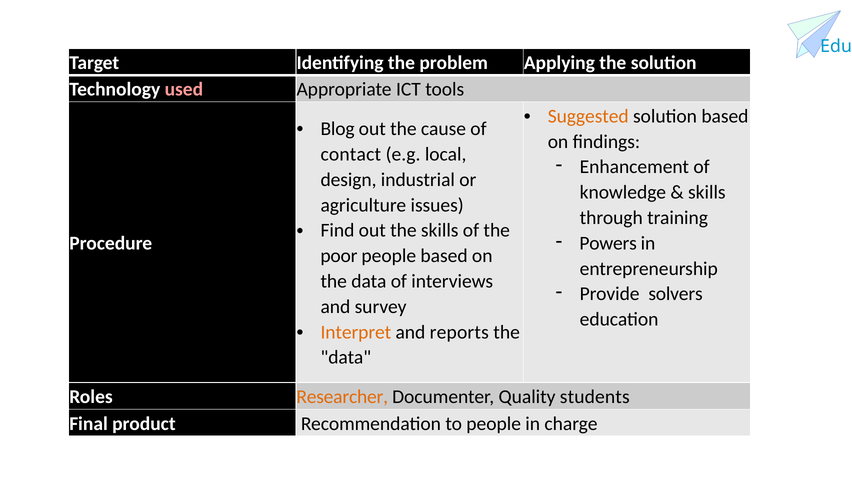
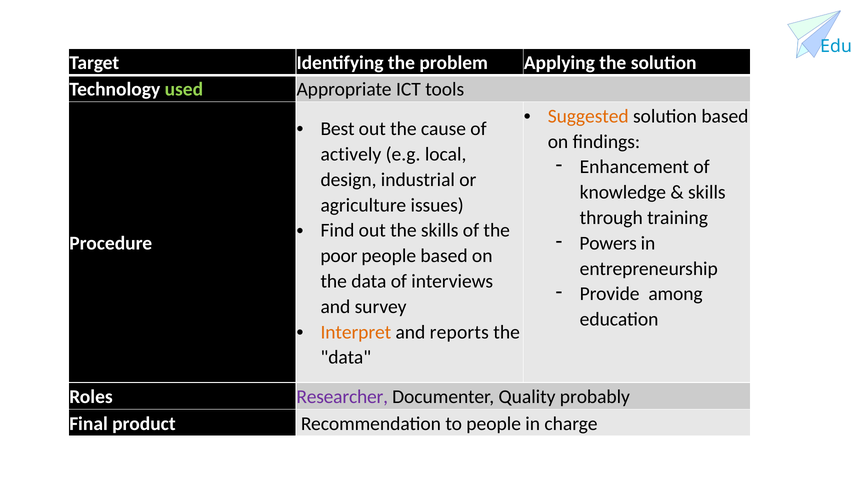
used colour: pink -> light green
Blog: Blog -> Best
contact: contact -> actively
solvers: solvers -> among
Researcher colour: orange -> purple
students: students -> probably
